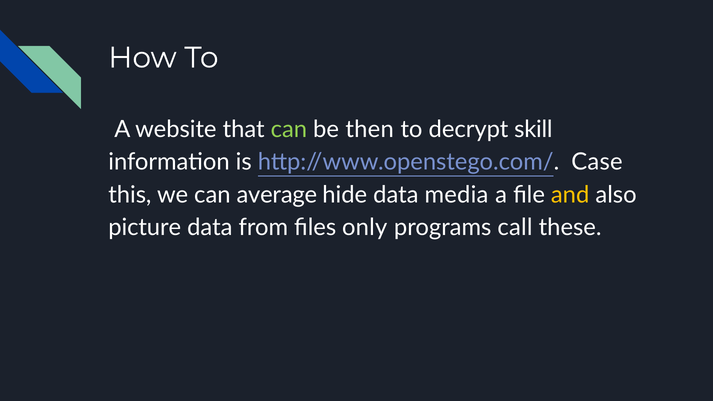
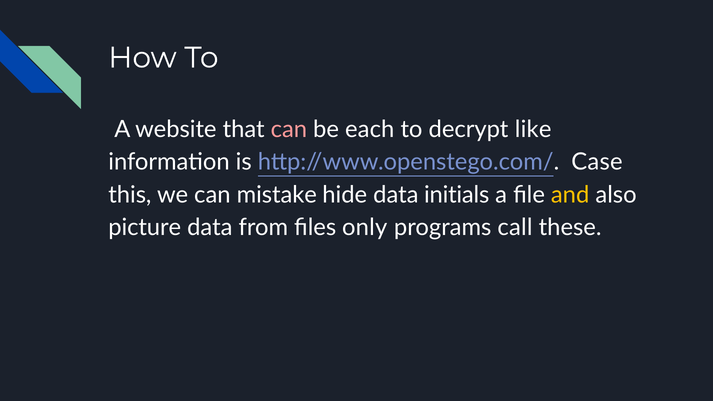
can at (289, 129) colour: light green -> pink
then: then -> each
skill: skill -> like
average: average -> mistake
media: media -> initials
